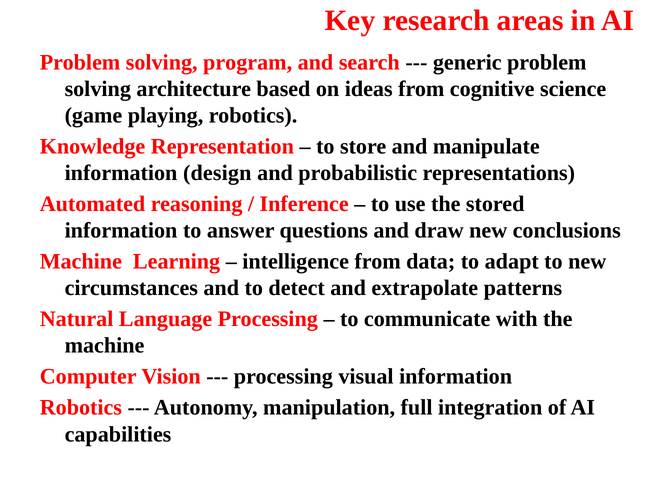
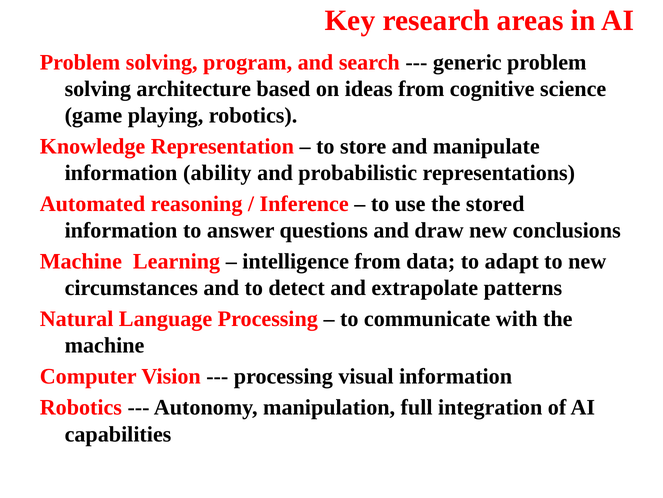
design: design -> ability
